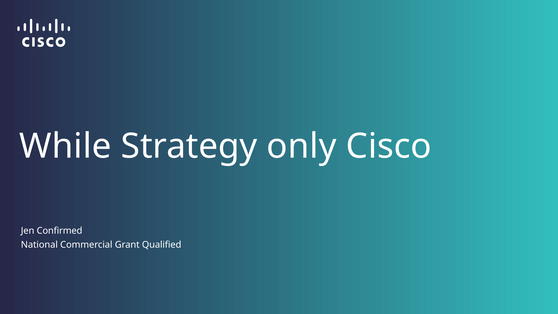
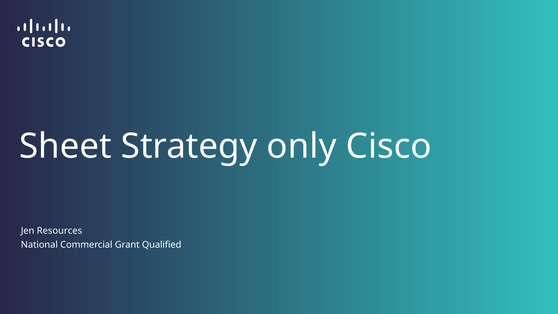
While: While -> Sheet
Confirmed: Confirmed -> Resources
